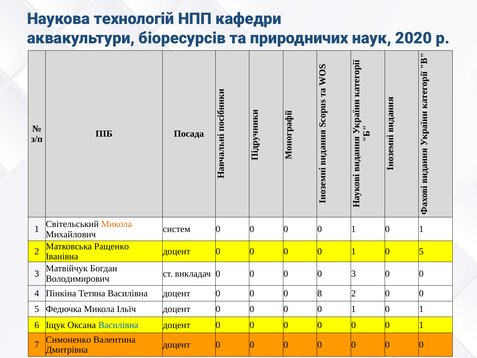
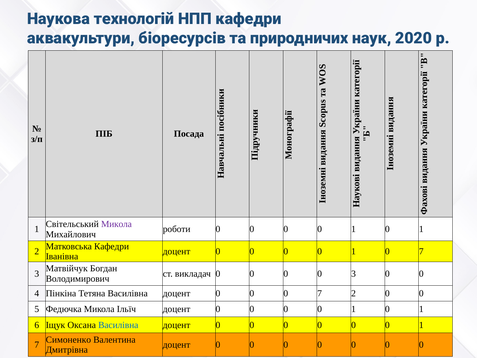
Микола at (116, 224) colour: orange -> purple
систем: систем -> роботи
Матковська Ращенко: Ращенко -> Кафедри
1 0 5: 5 -> 7
0 0 8: 8 -> 7
